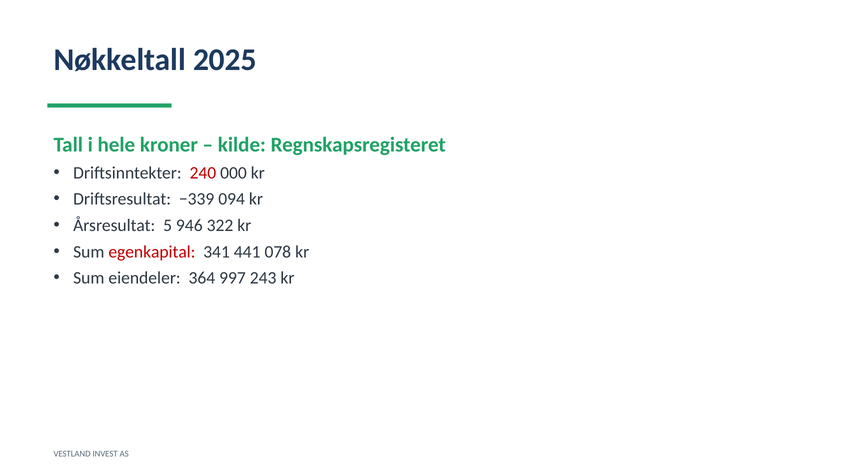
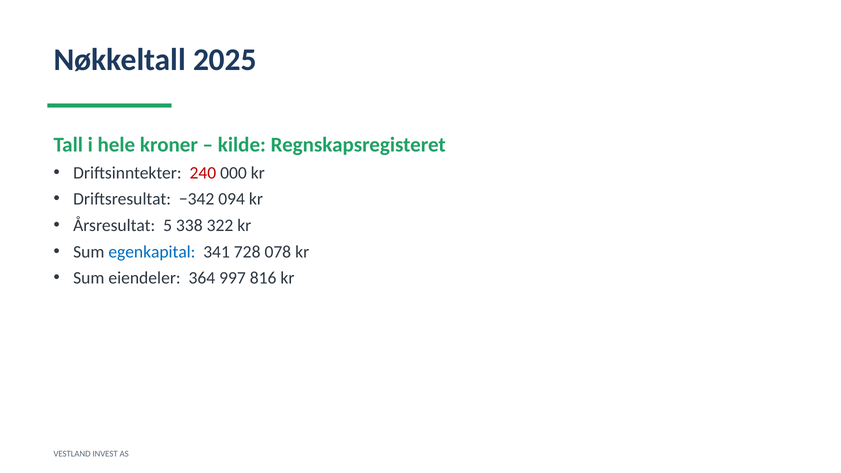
−339: −339 -> −342
946: 946 -> 338
egenkapital colour: red -> blue
441: 441 -> 728
243: 243 -> 816
